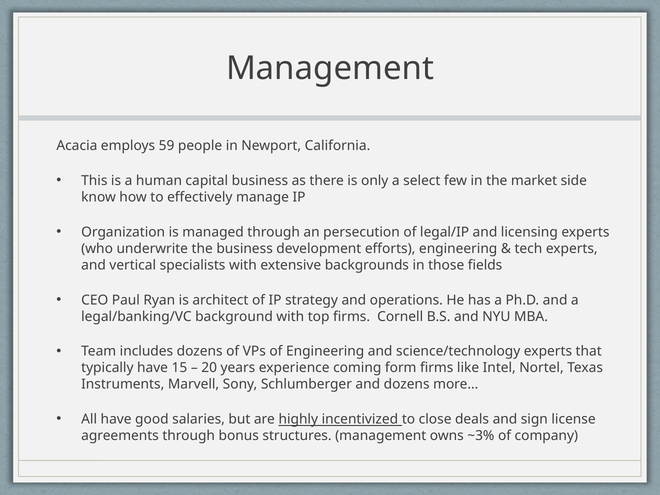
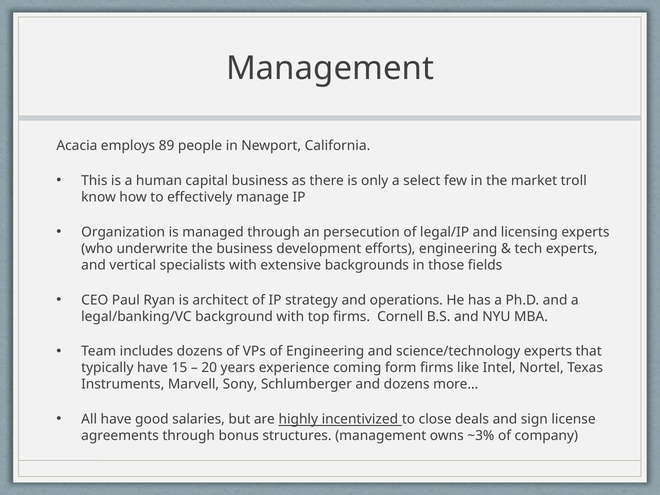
59: 59 -> 89
side: side -> troll
